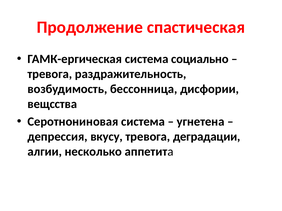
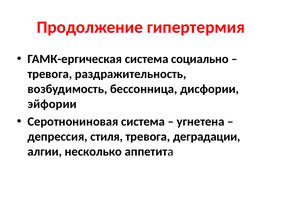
спастическая: спастическая -> гипертермия
вещсства: вещсства -> эйфории
вкусу: вкусу -> стиля
